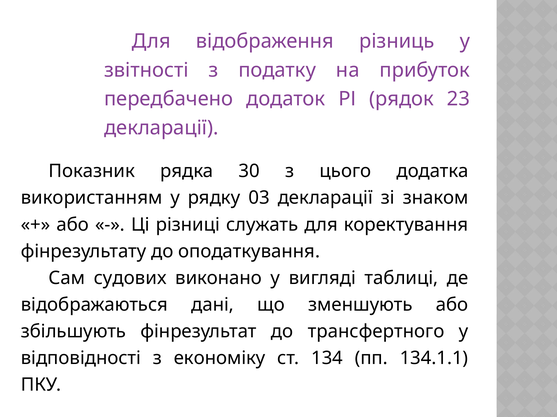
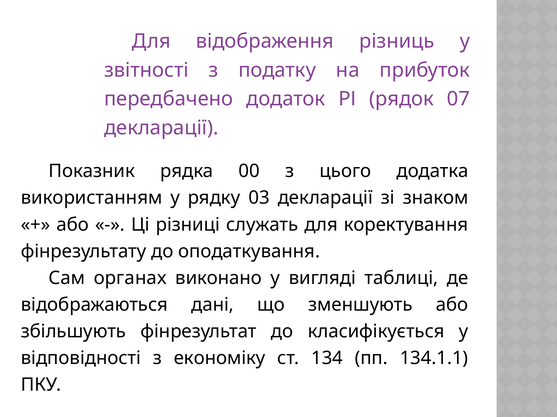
23: 23 -> 07
30: 30 -> 00
судових: судових -> органах
трансфертного: трансфертного -> класифікується
